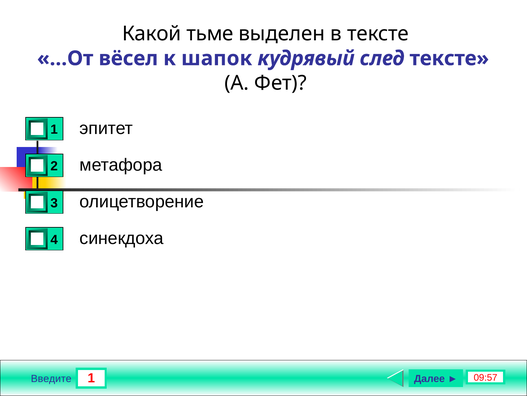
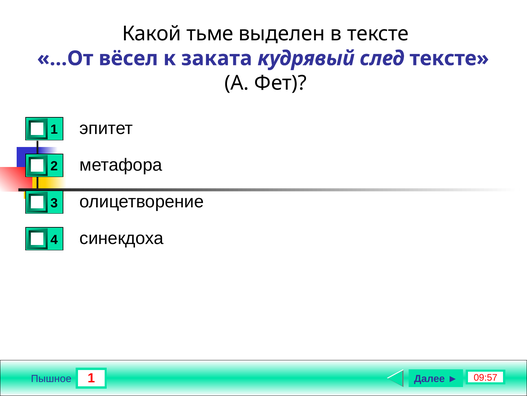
шапок: шапок -> заката
Введите: Введите -> Пышное
